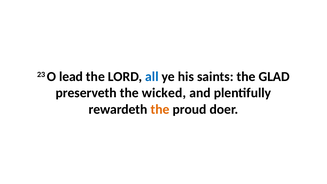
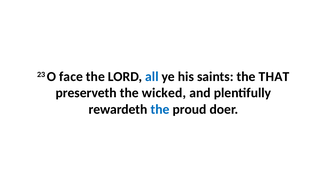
lead: lead -> face
GLAD: GLAD -> THAT
the at (160, 109) colour: orange -> blue
